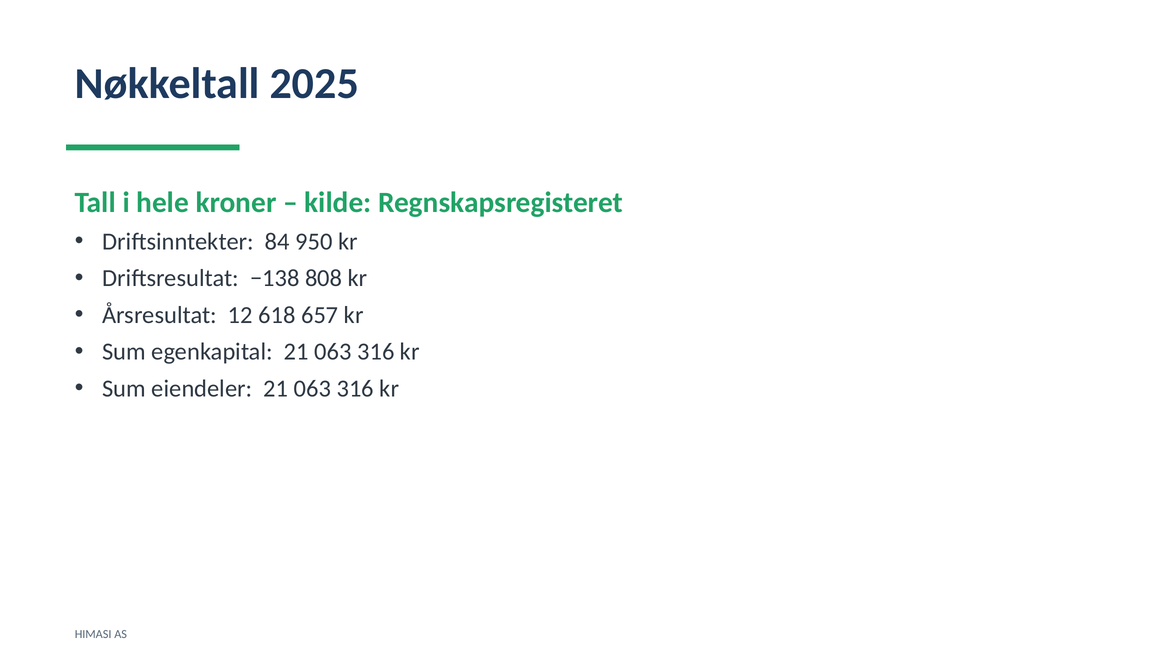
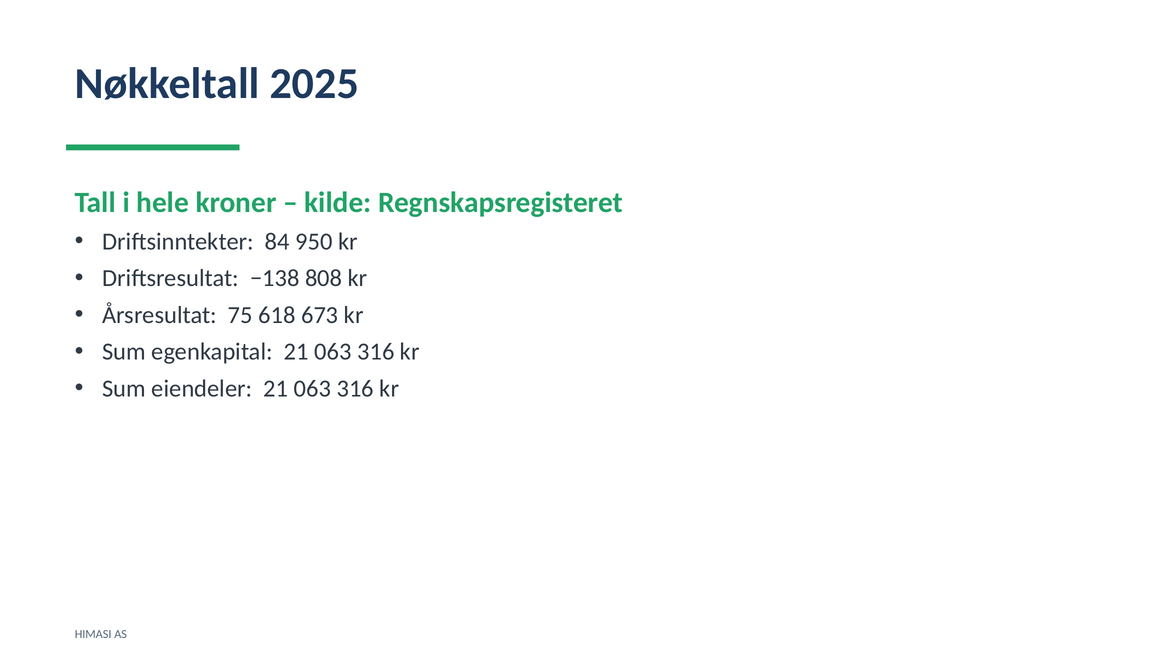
12: 12 -> 75
657: 657 -> 673
